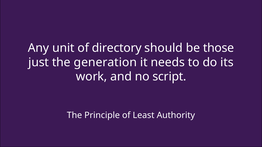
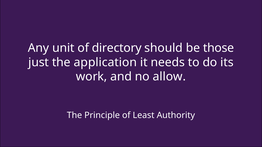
generation: generation -> application
script: script -> allow
